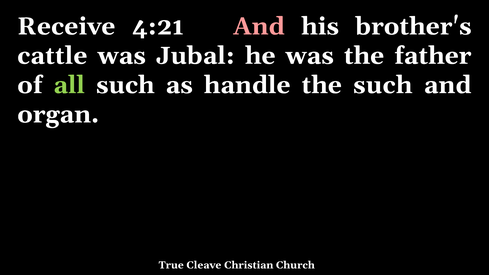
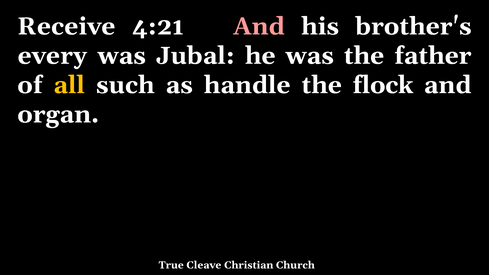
cattle: cattle -> every
all colour: light green -> yellow
the such: such -> flock
